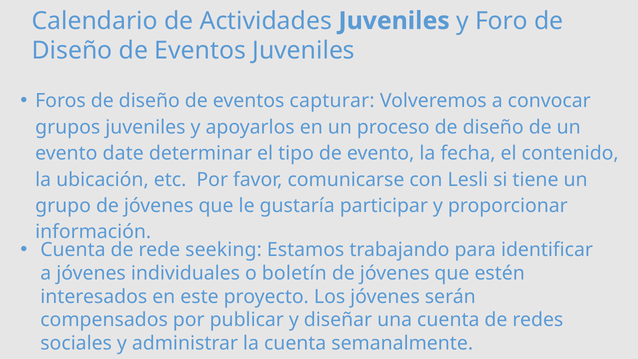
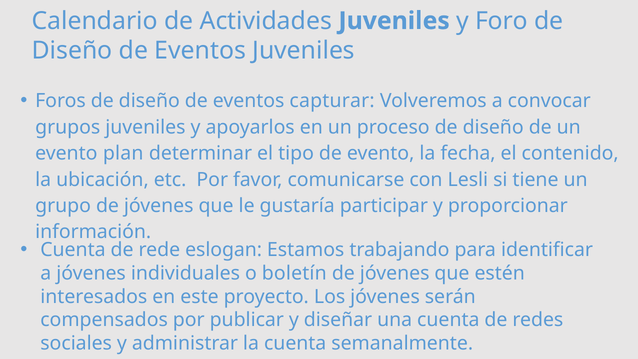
date: date -> plan
seeking: seeking -> eslogan
